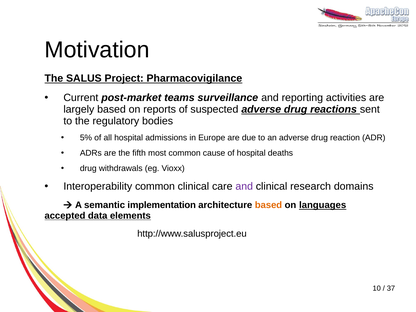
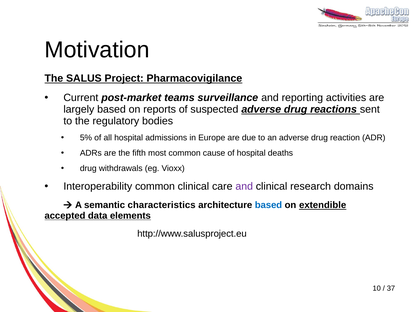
implementation: implementation -> characteristics
based at (268, 205) colour: orange -> blue
languages: languages -> extendible
